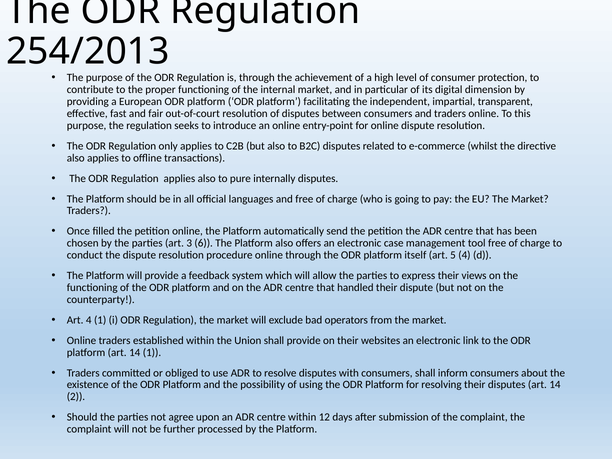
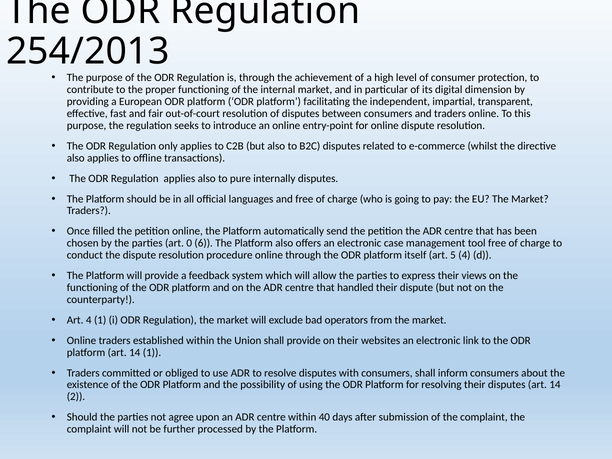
3: 3 -> 0
12: 12 -> 40
